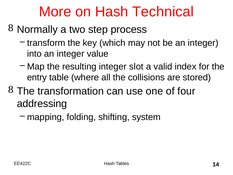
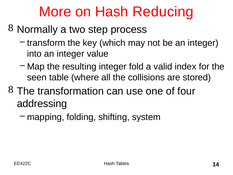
Technical: Technical -> Reducing
slot: slot -> fold
entry: entry -> seen
